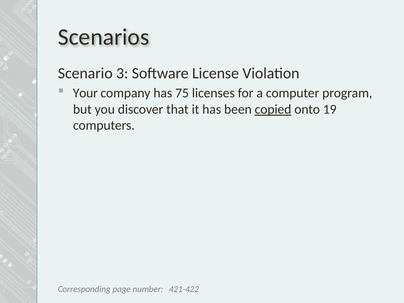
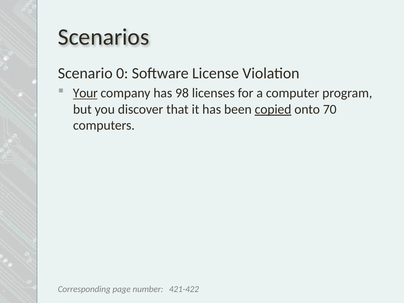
3: 3 -> 0
Your underline: none -> present
75: 75 -> 98
19: 19 -> 70
